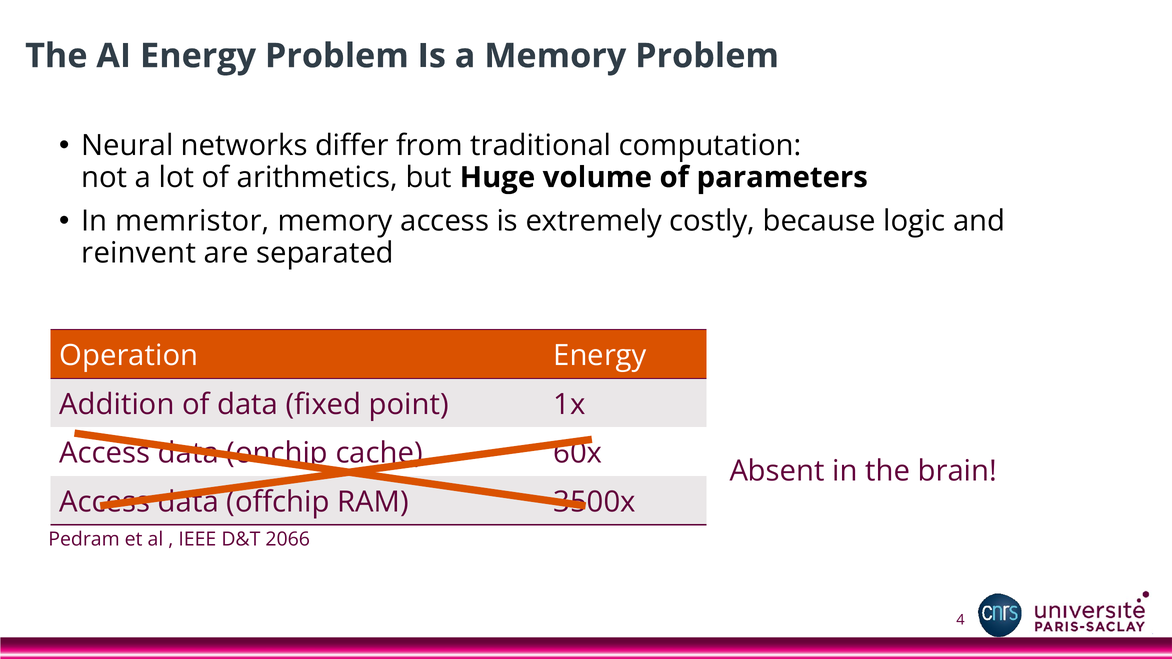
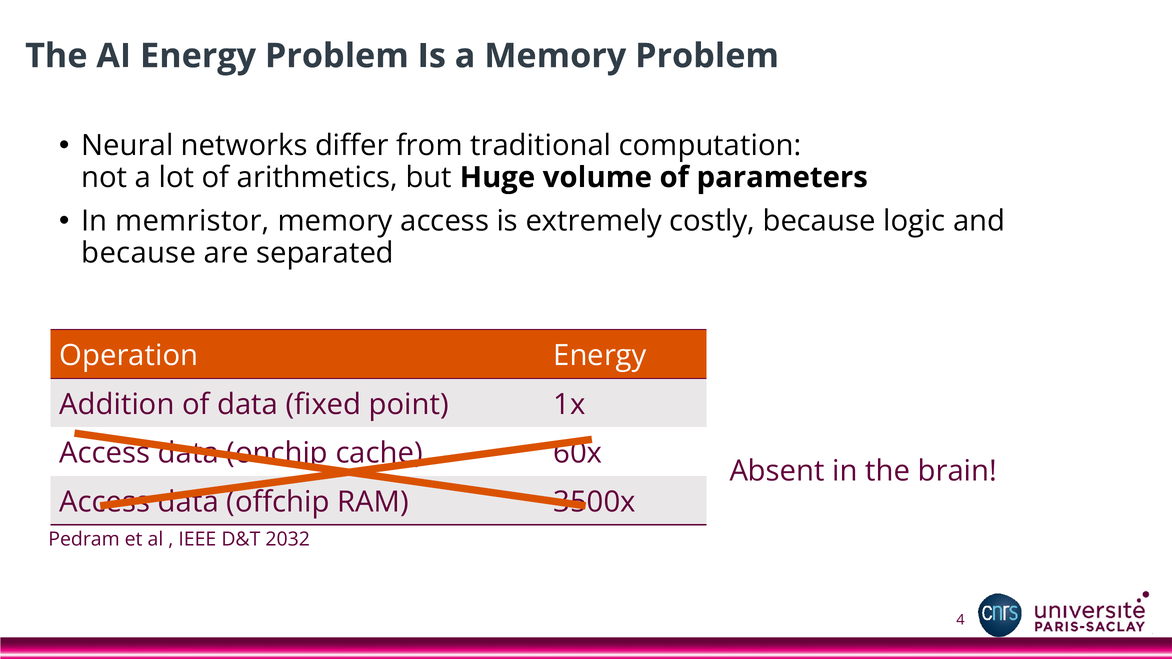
reinvent at (139, 253): reinvent -> because
2066: 2066 -> 2032
